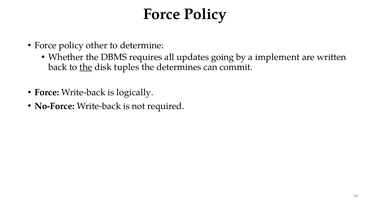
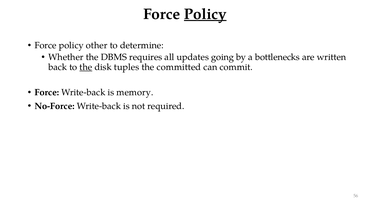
Policy at (205, 14) underline: none -> present
implement: implement -> bottlenecks
determines: determines -> committed
logically: logically -> memory
